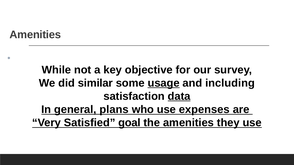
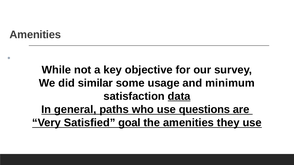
usage underline: present -> none
including: including -> minimum
plans: plans -> paths
expenses: expenses -> questions
